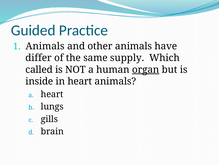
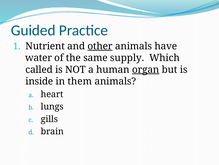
Animals at (45, 46): Animals -> Nutrient
other underline: none -> present
differ: differ -> water
in heart: heart -> them
